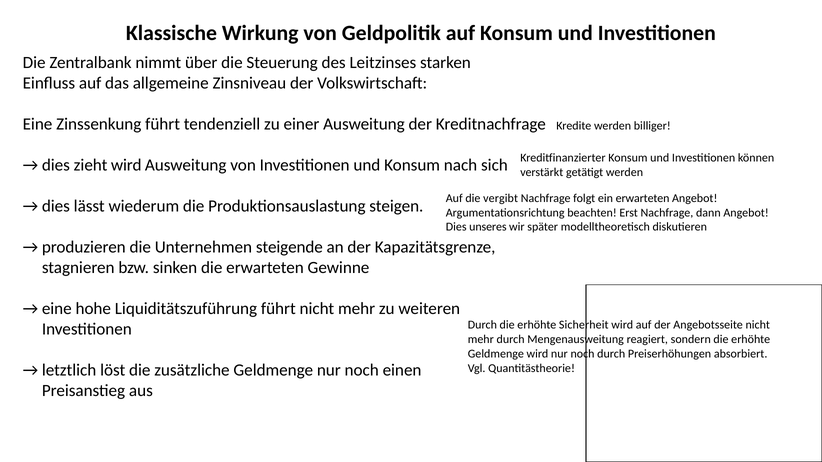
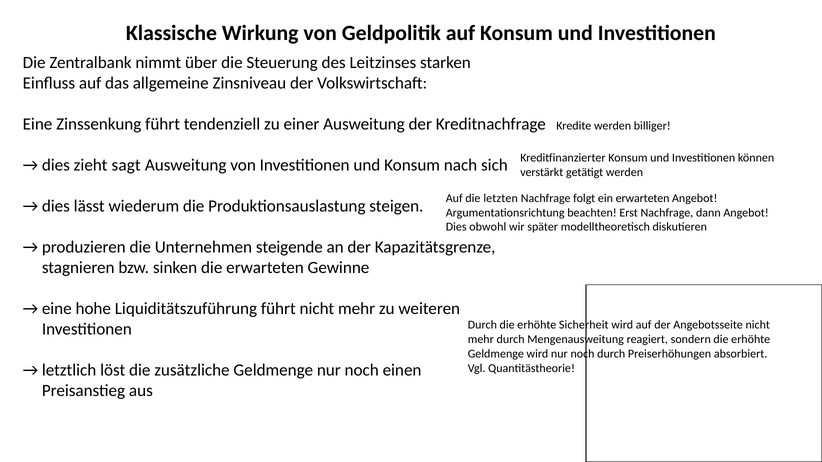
zieht wird: wird -> sagt
vergibt: vergibt -> letzten
unseres: unseres -> obwohl
